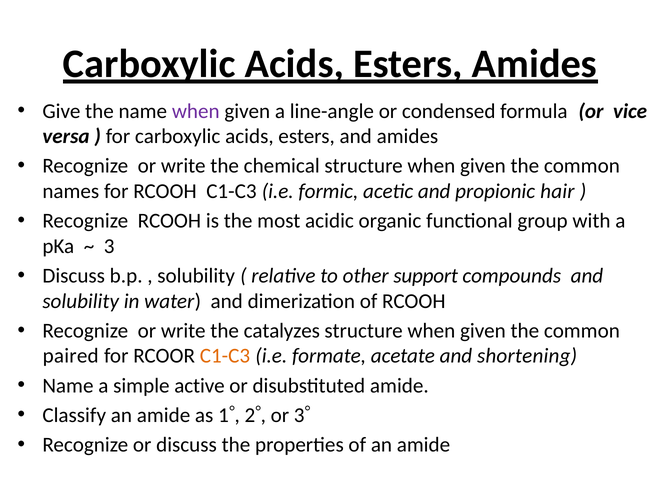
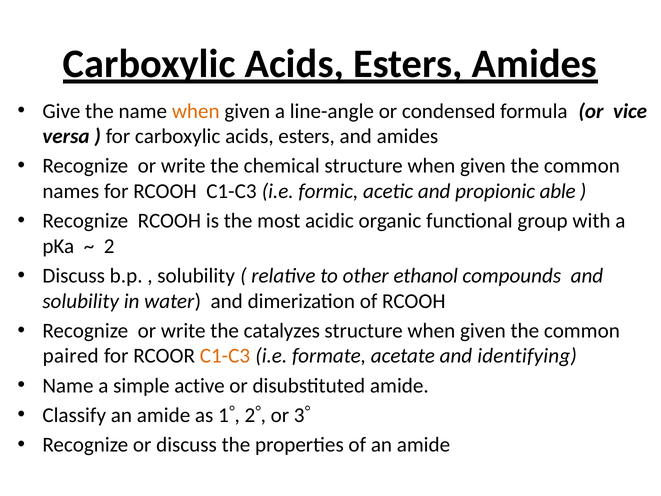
when at (196, 111) colour: purple -> orange
hair: hair -> able
3: 3 -> 2
support: support -> ethanol
shortening: shortening -> identifying
